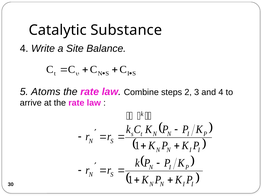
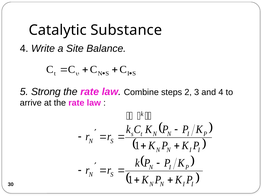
Atoms: Atoms -> Strong
